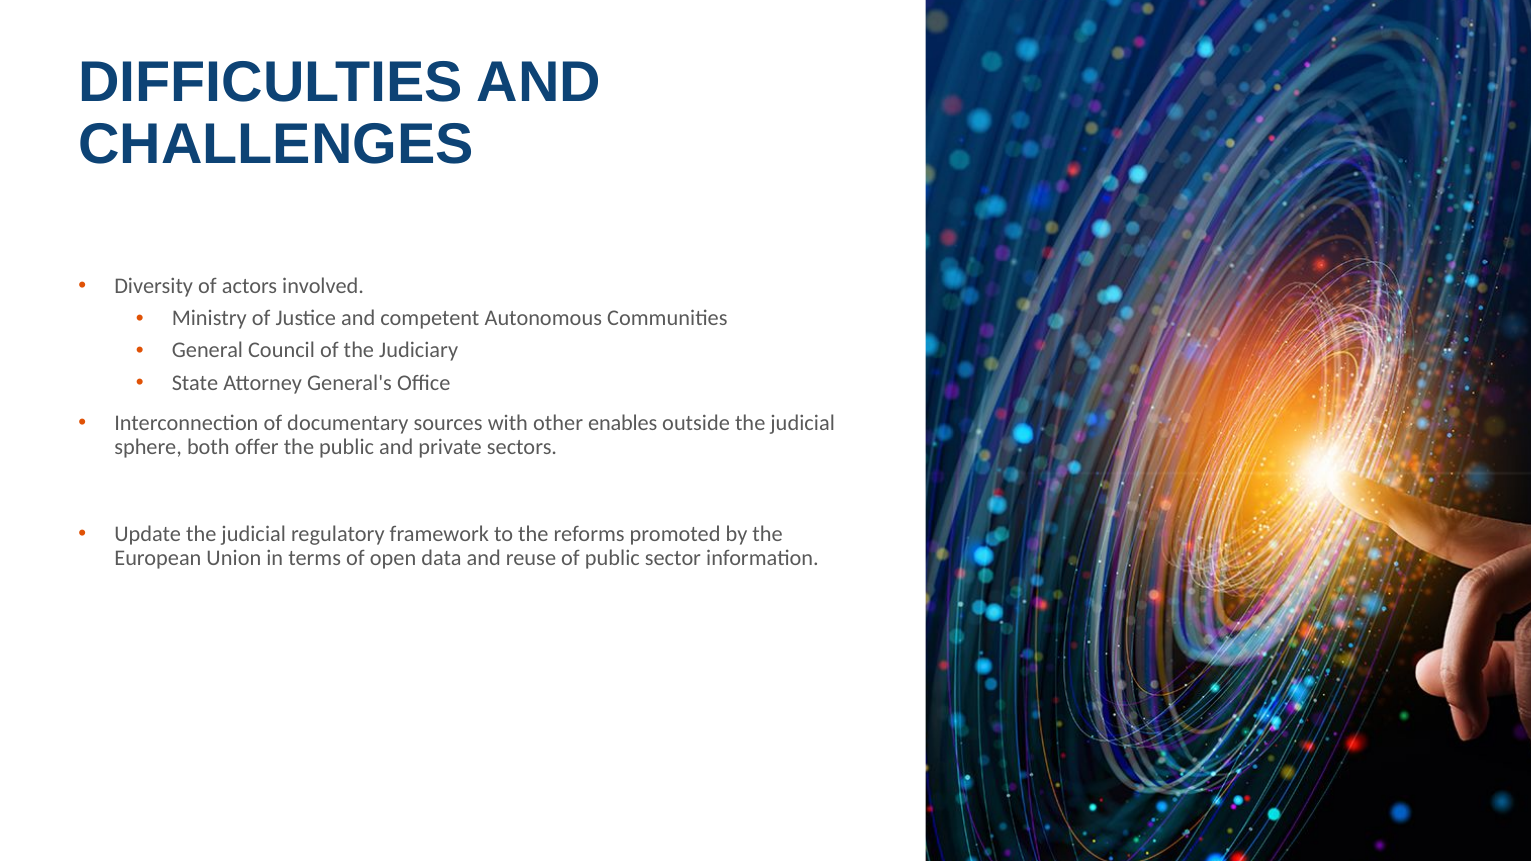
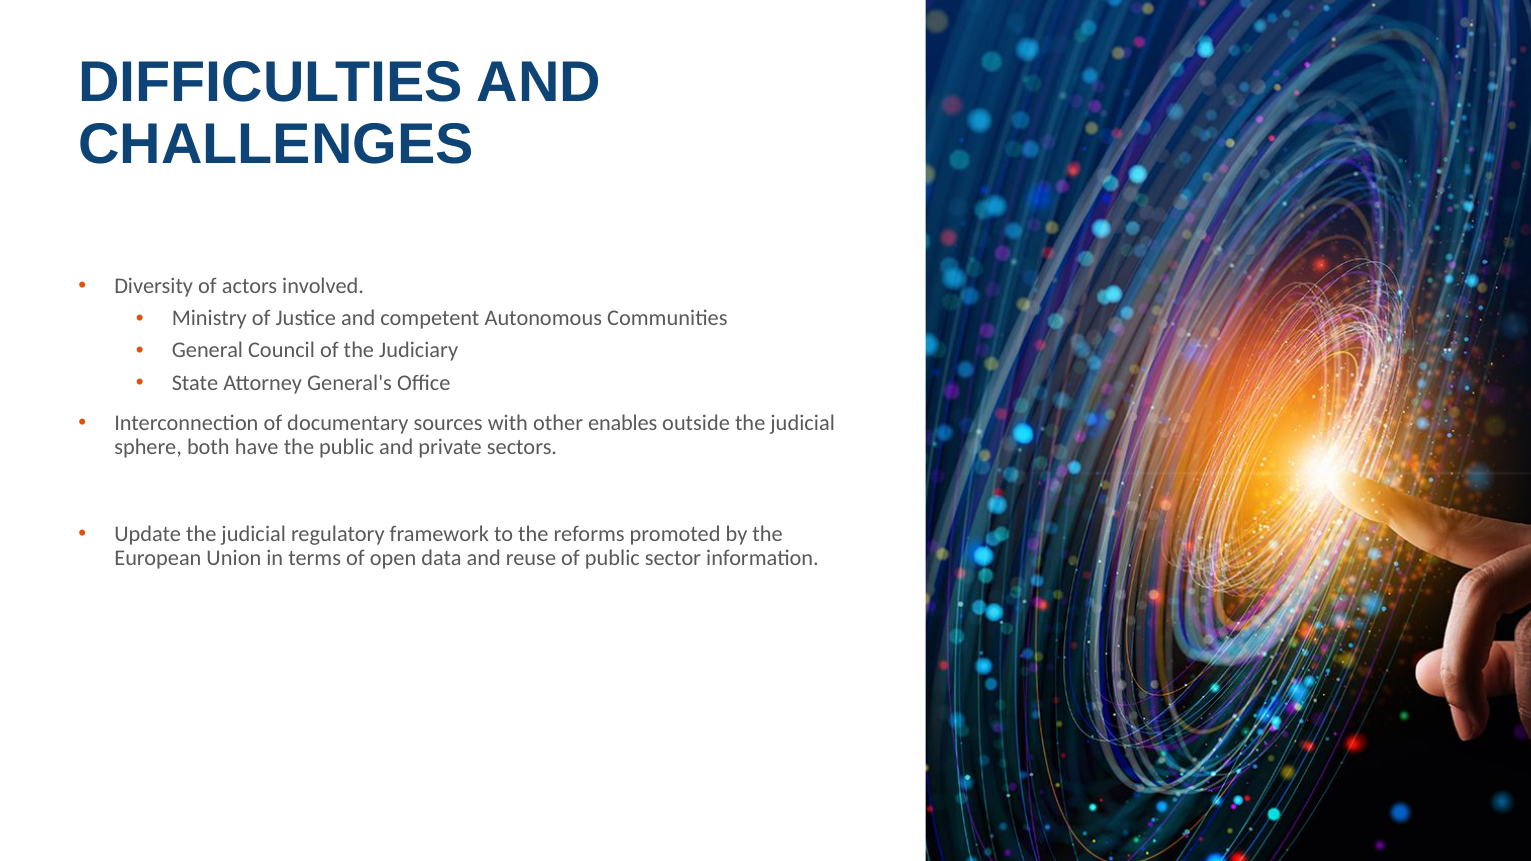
offer: offer -> have
